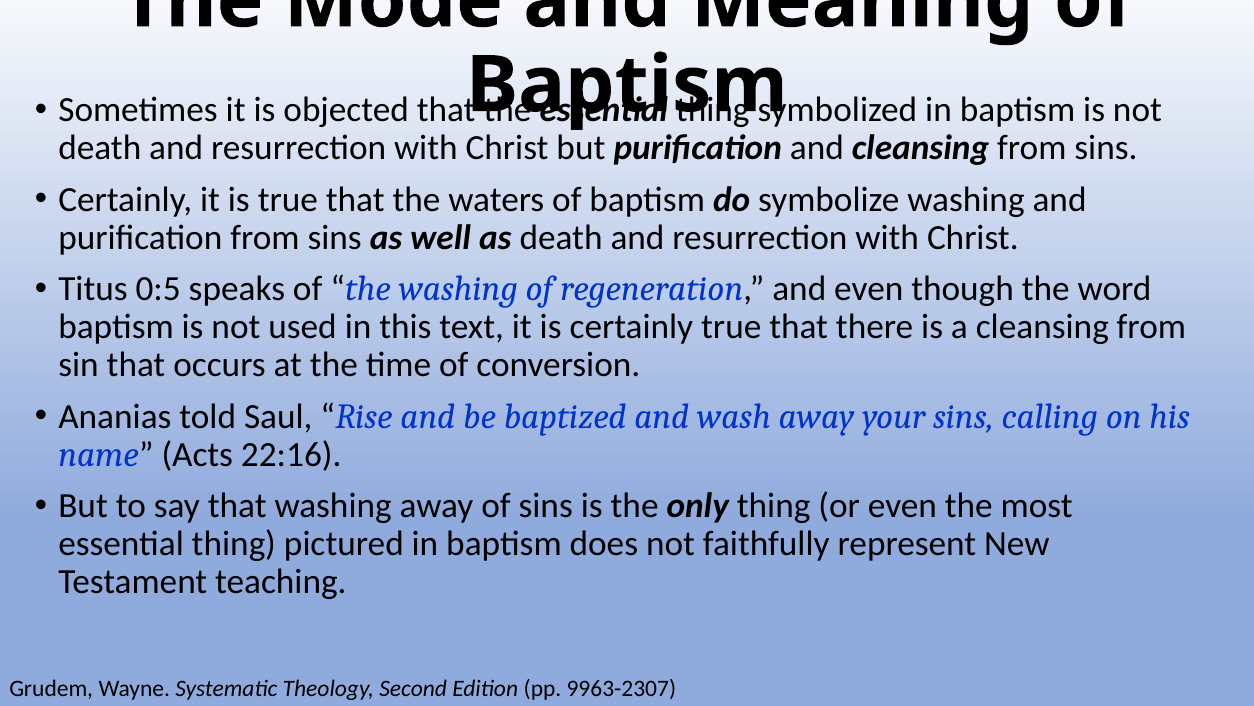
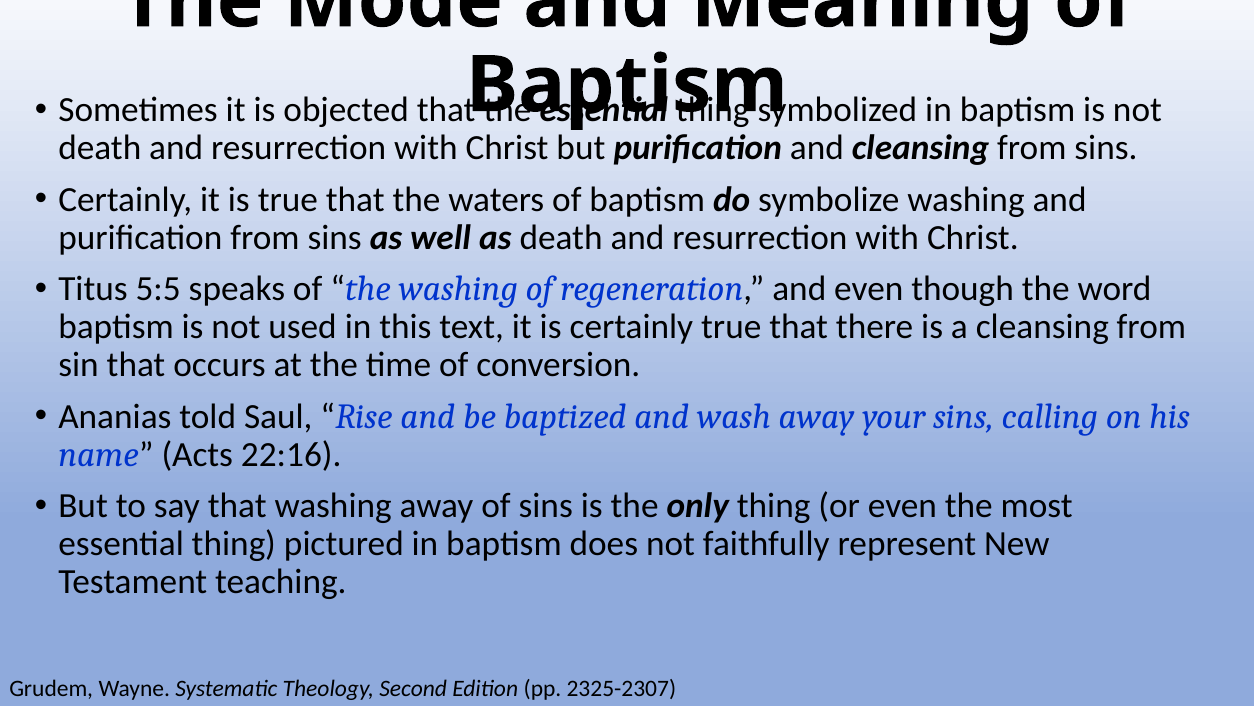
0:5: 0:5 -> 5:5
9963-2307: 9963-2307 -> 2325-2307
